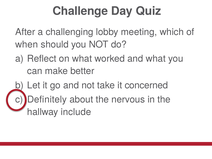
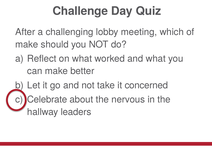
when at (27, 44): when -> make
Definitely: Definitely -> Celebrate
include: include -> leaders
